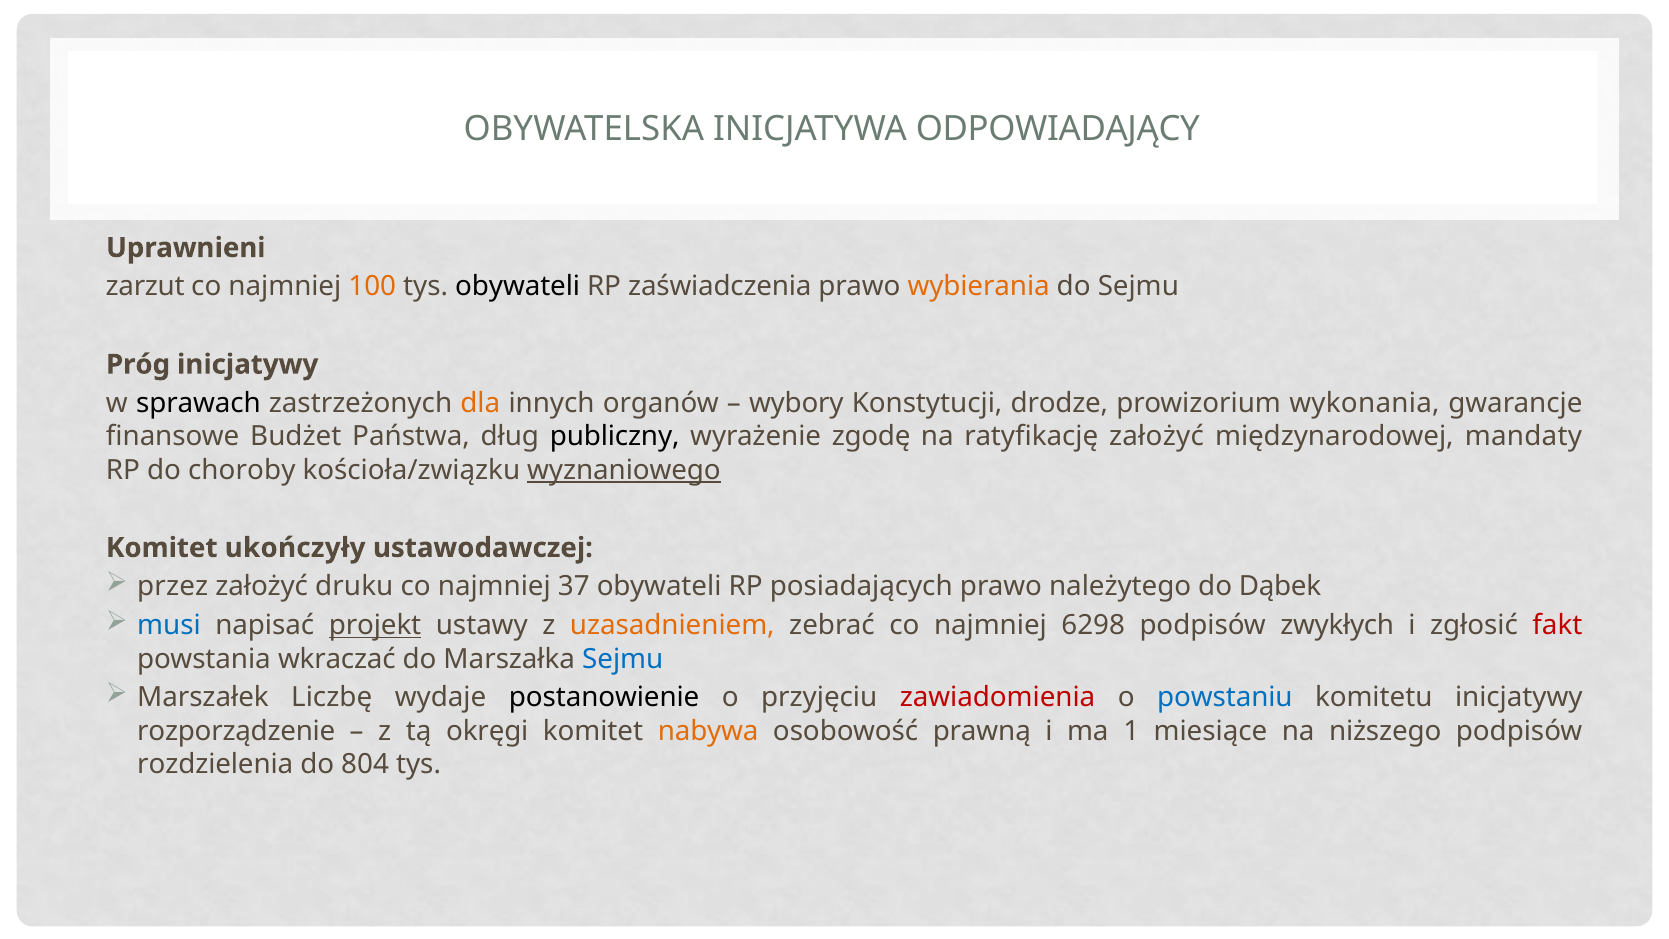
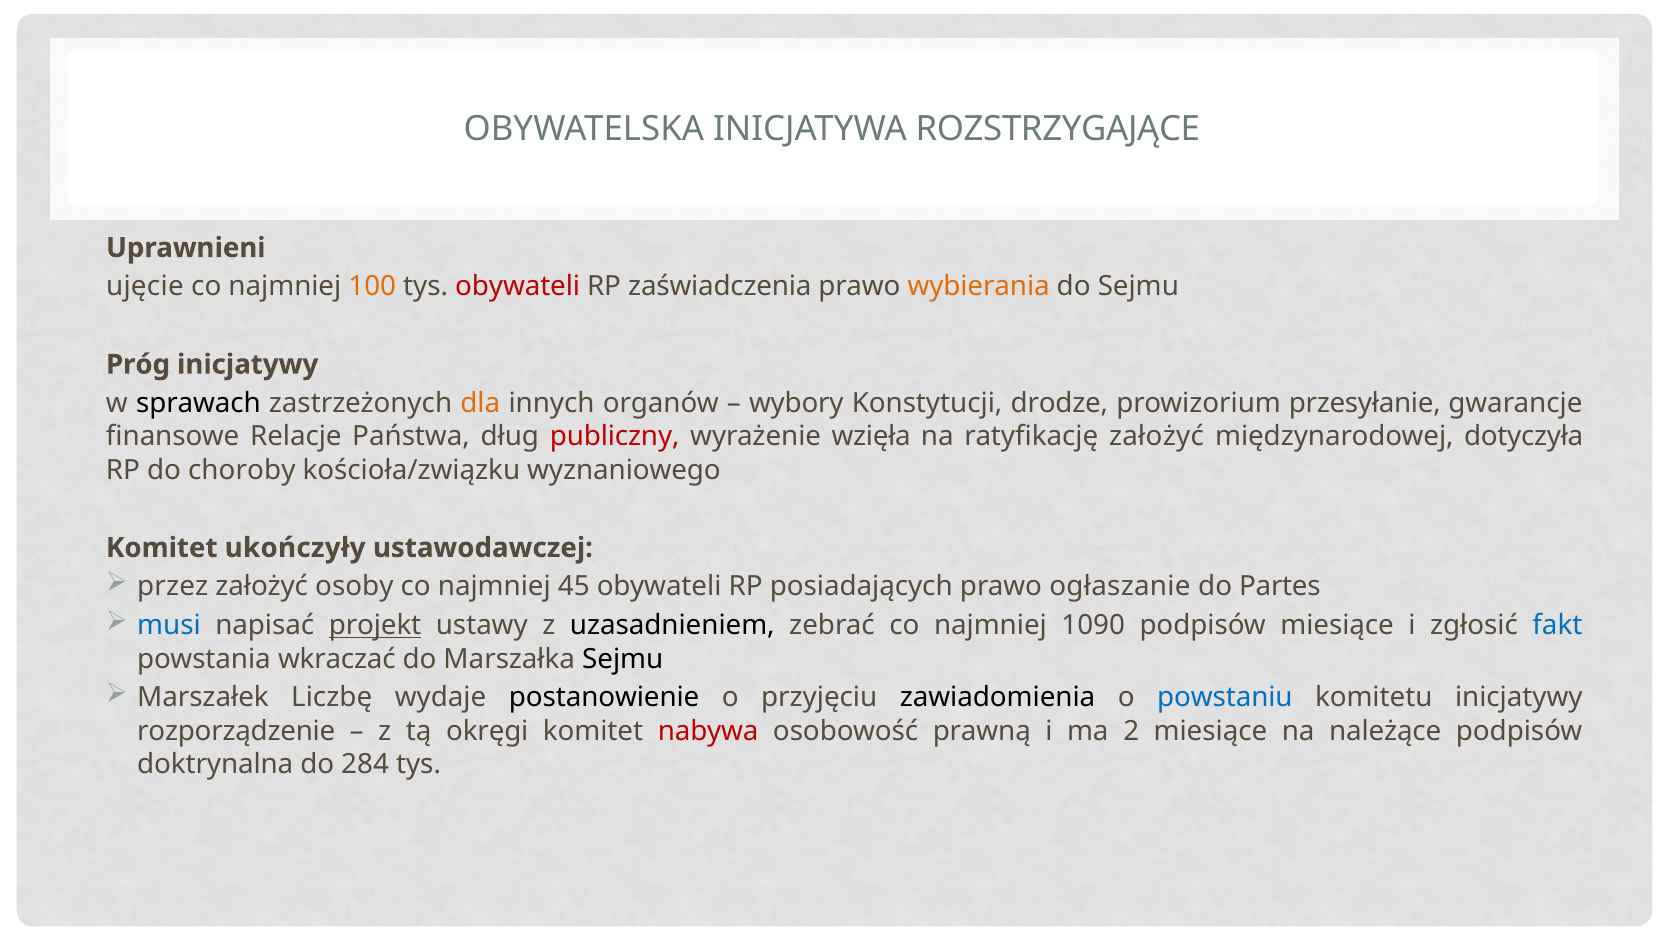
ODPOWIADAJĄCY: ODPOWIADAJĄCY -> ROZSTRZYGAJĄCE
zarzut: zarzut -> ujęcie
obywateli at (518, 287) colour: black -> red
wykonania: wykonania -> przesyłanie
Budżet: Budżet -> Relacje
publiczny colour: black -> red
zgodę: zgodę -> wzięła
mandaty: mandaty -> dotyczyła
wyznaniowego underline: present -> none
druku: druku -> osoby
37: 37 -> 45
należytego: należytego -> ogłaszanie
Dąbek: Dąbek -> Partes
uzasadnieniem colour: orange -> black
6298: 6298 -> 1090
podpisów zwykłych: zwykłych -> miesiące
fakt colour: red -> blue
Sejmu at (623, 659) colour: blue -> black
zawiadomienia colour: red -> black
nabywa colour: orange -> red
1: 1 -> 2
niższego: niższego -> należące
rozdzielenia: rozdzielenia -> doktrynalna
804: 804 -> 284
